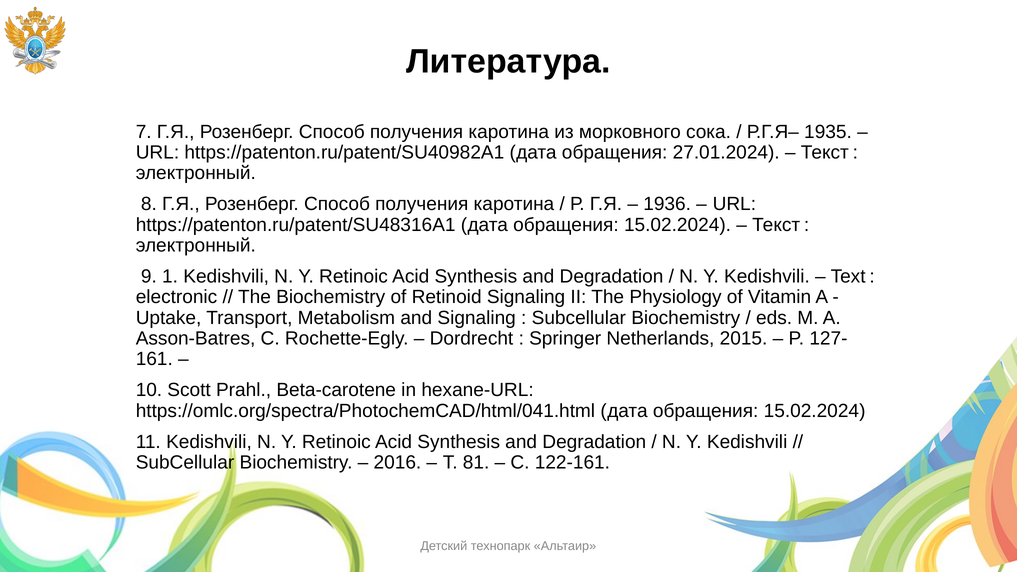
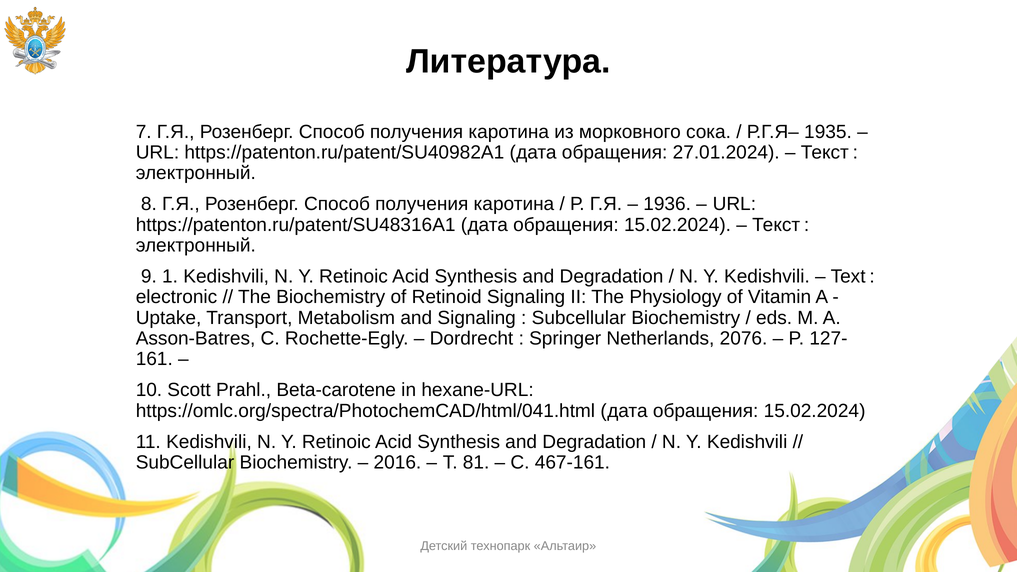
2015: 2015 -> 2076
122-161: 122-161 -> 467-161
